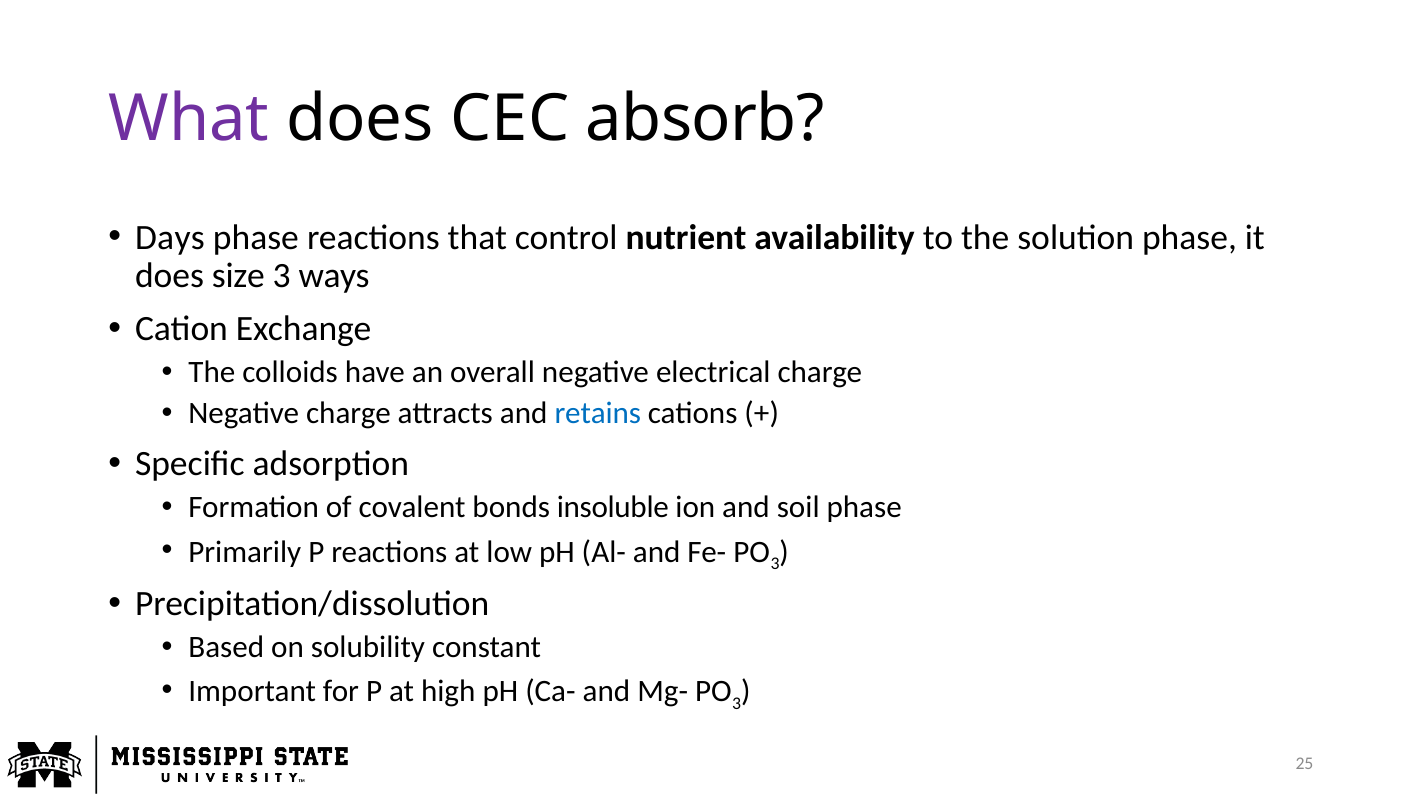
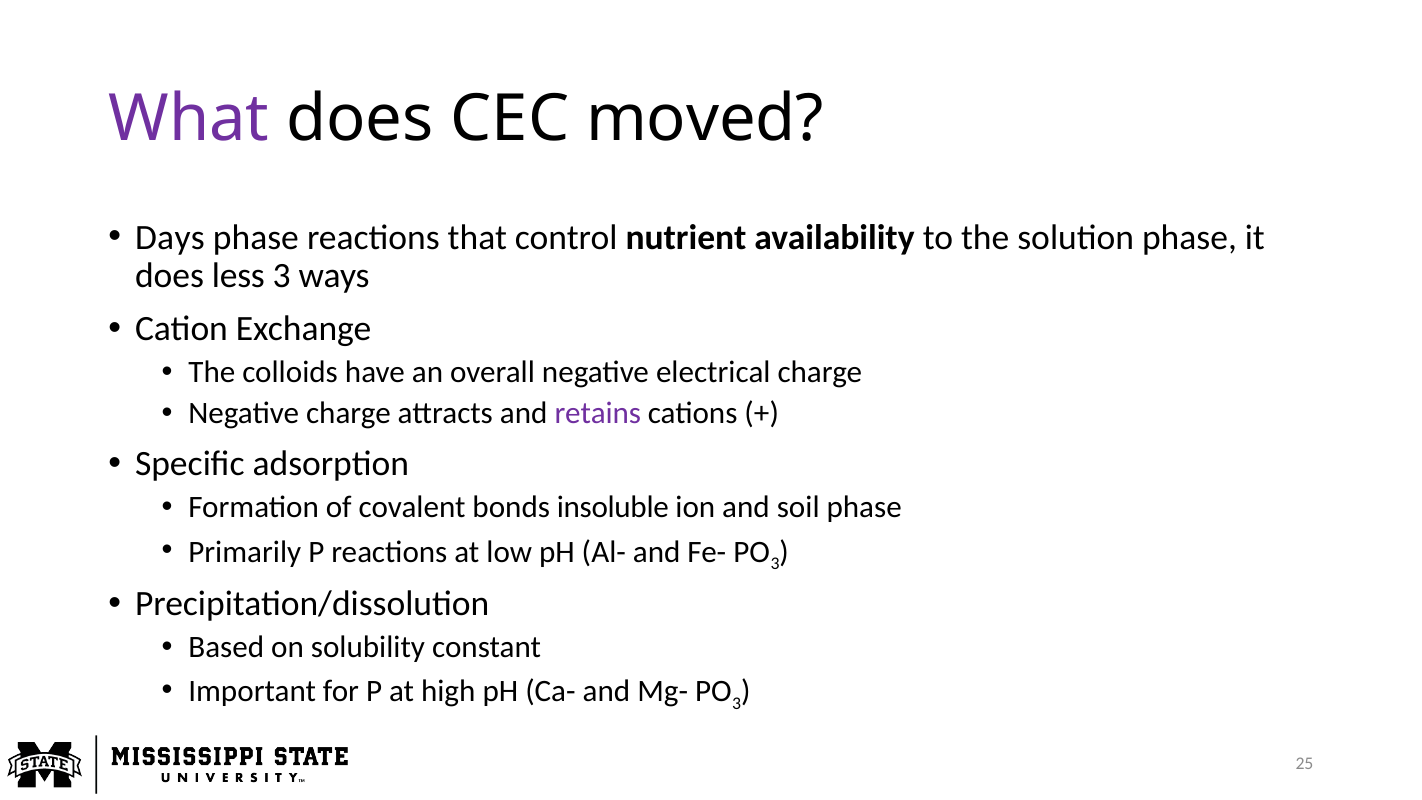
absorb: absorb -> moved
size: size -> less
retains colour: blue -> purple
